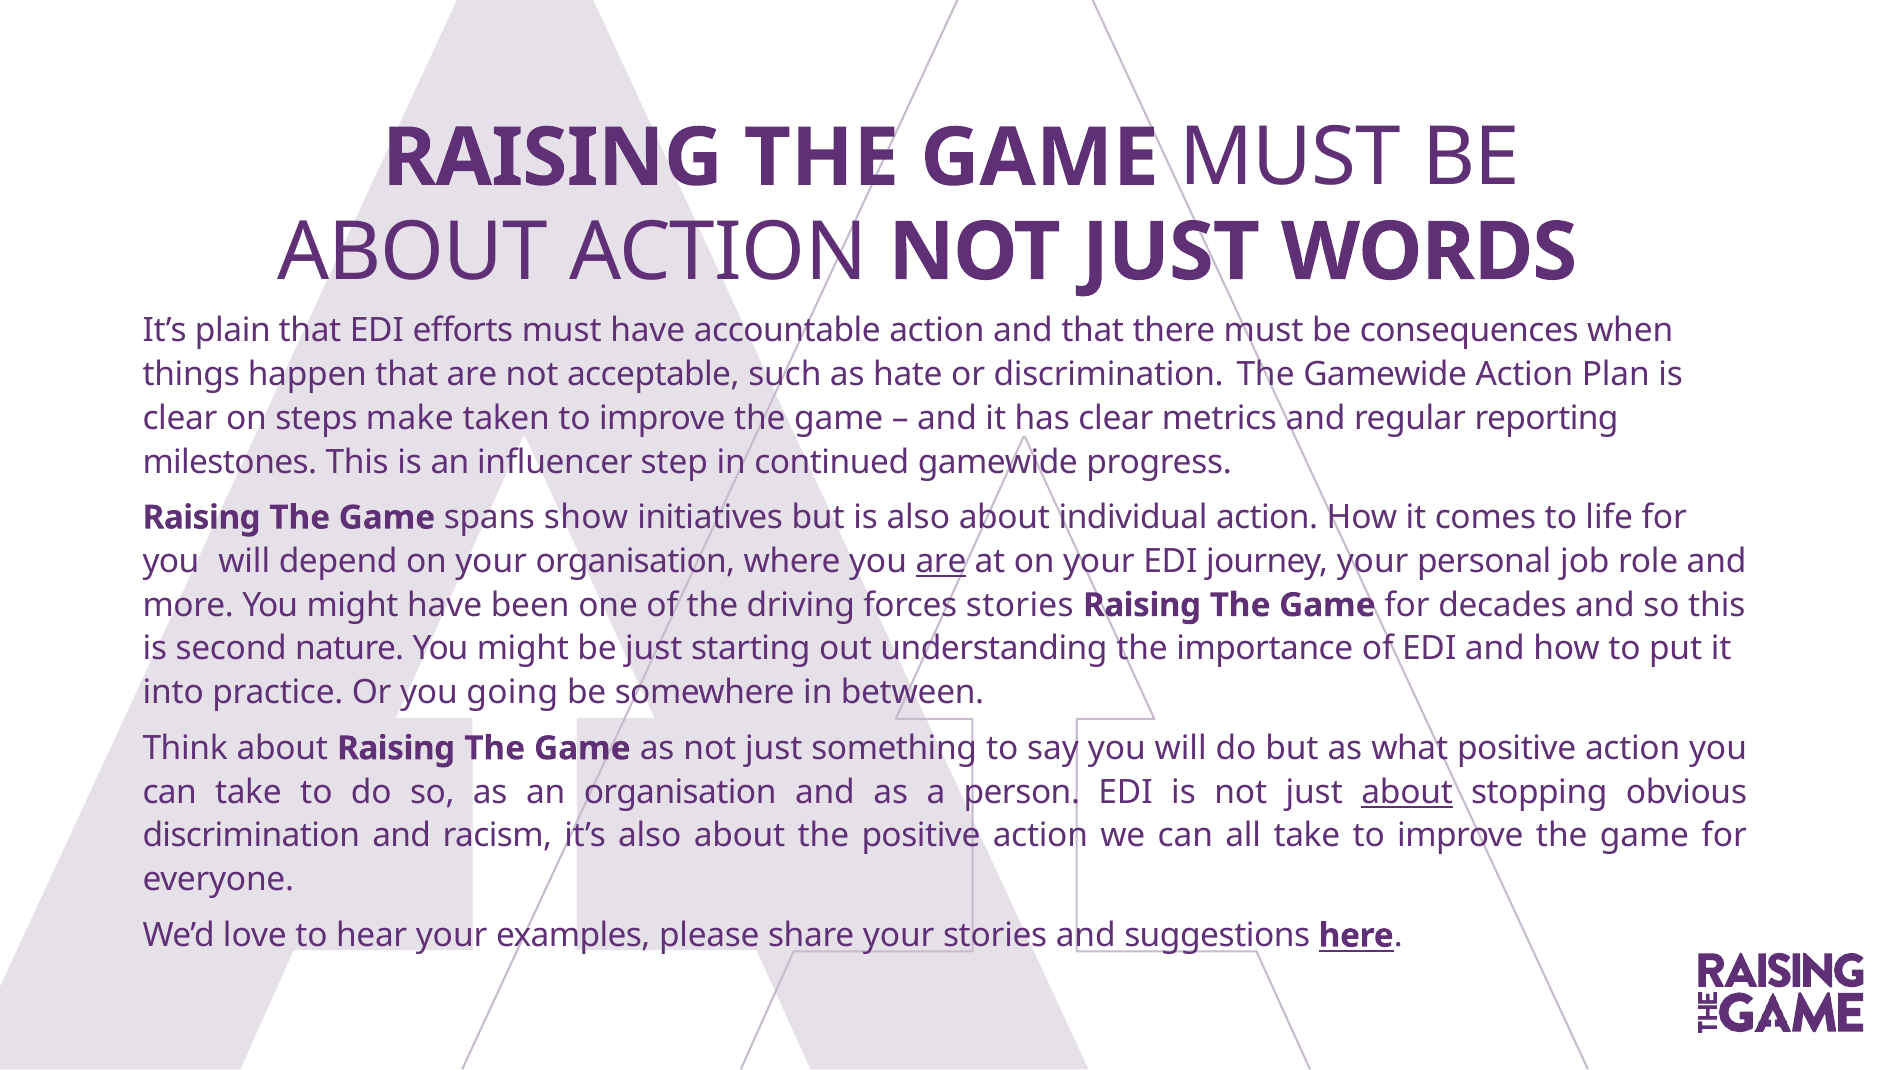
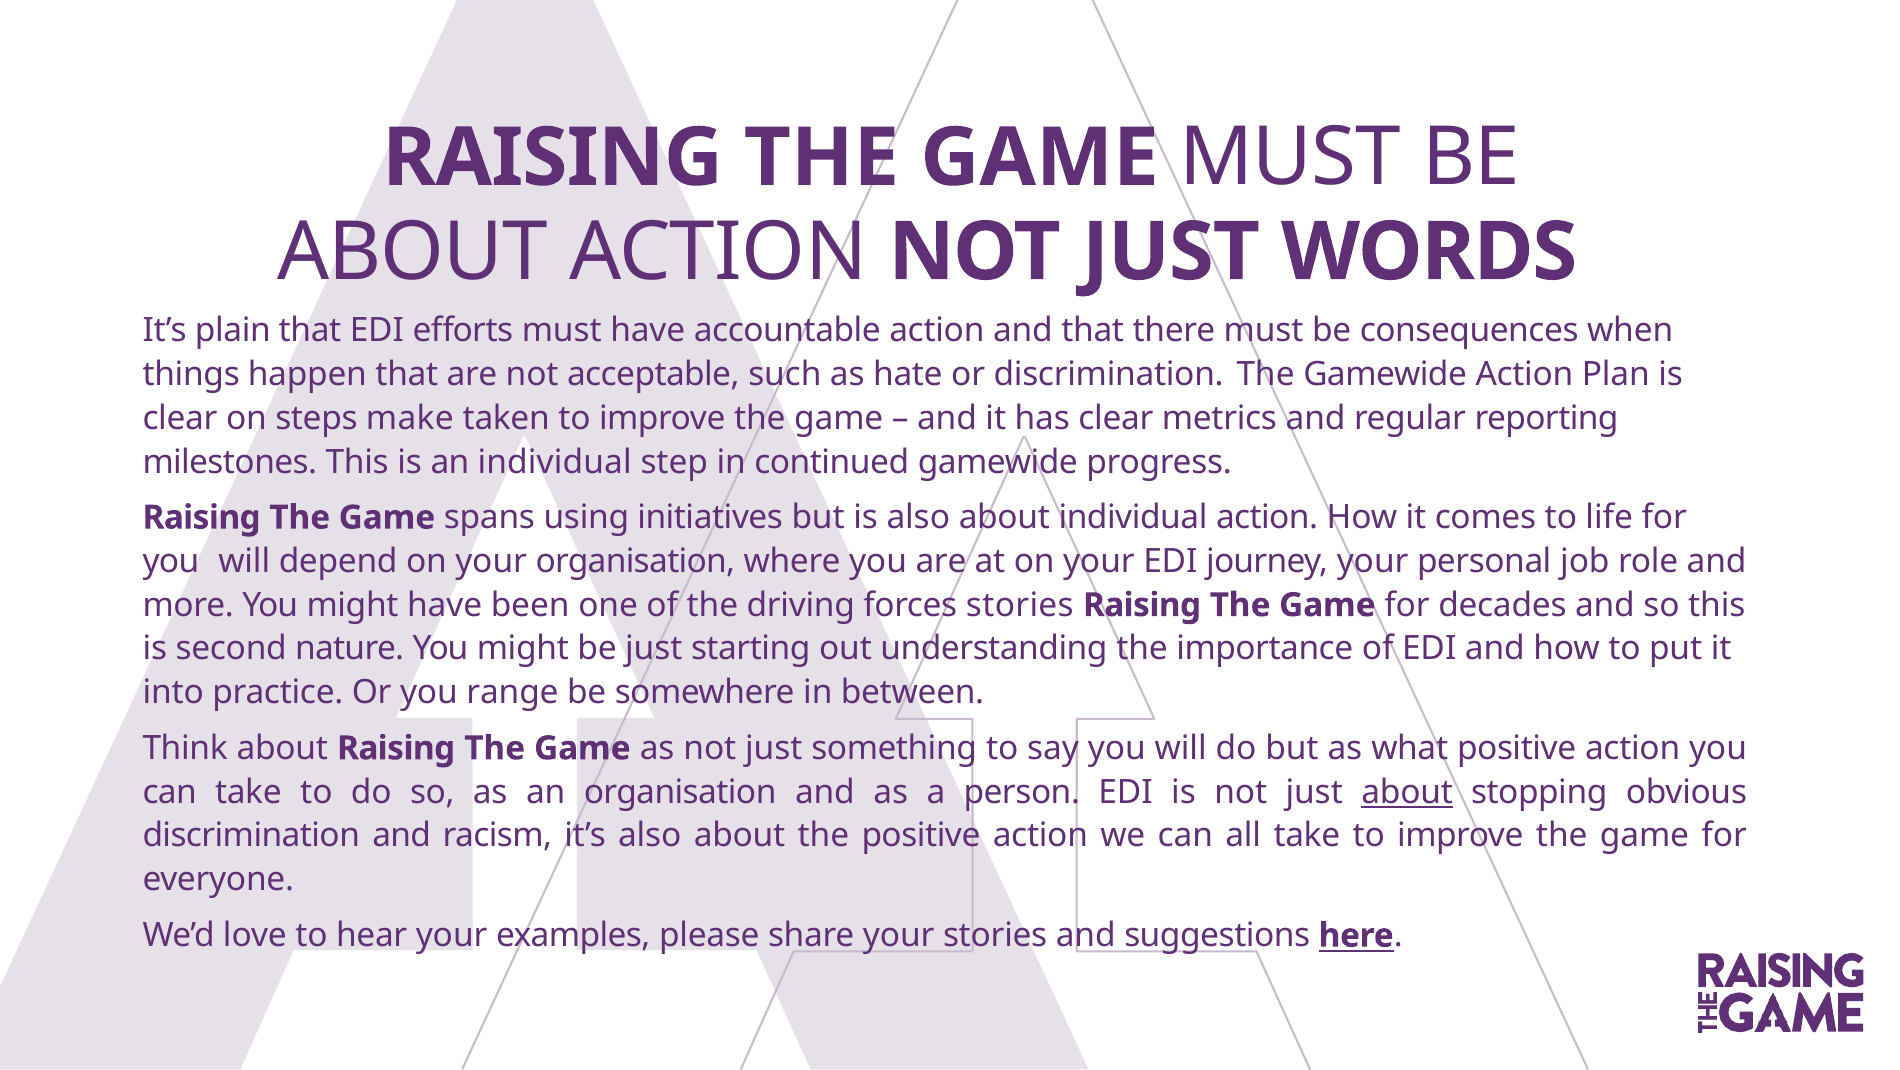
an influencer: influencer -> individual
show: show -> using
are at (941, 561) underline: present -> none
going: going -> range
